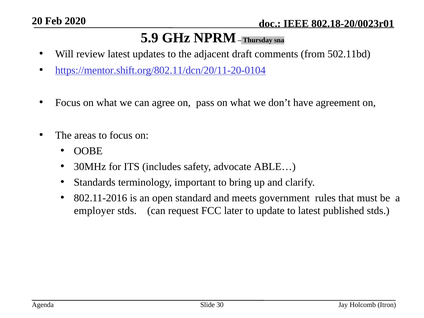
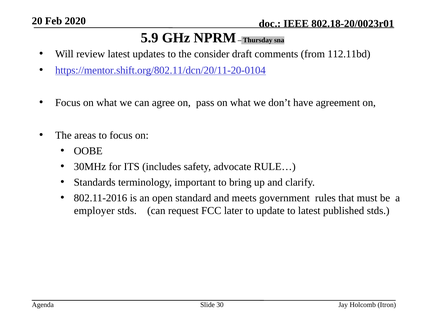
adjacent: adjacent -> consider
502.11bd: 502.11bd -> 112.11bd
ABLE…: ABLE… -> RULE…
